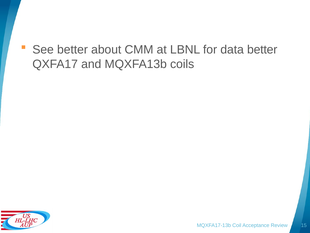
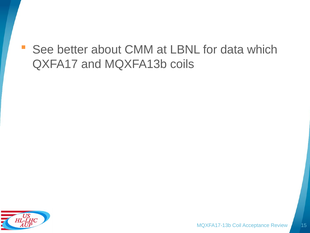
data better: better -> which
